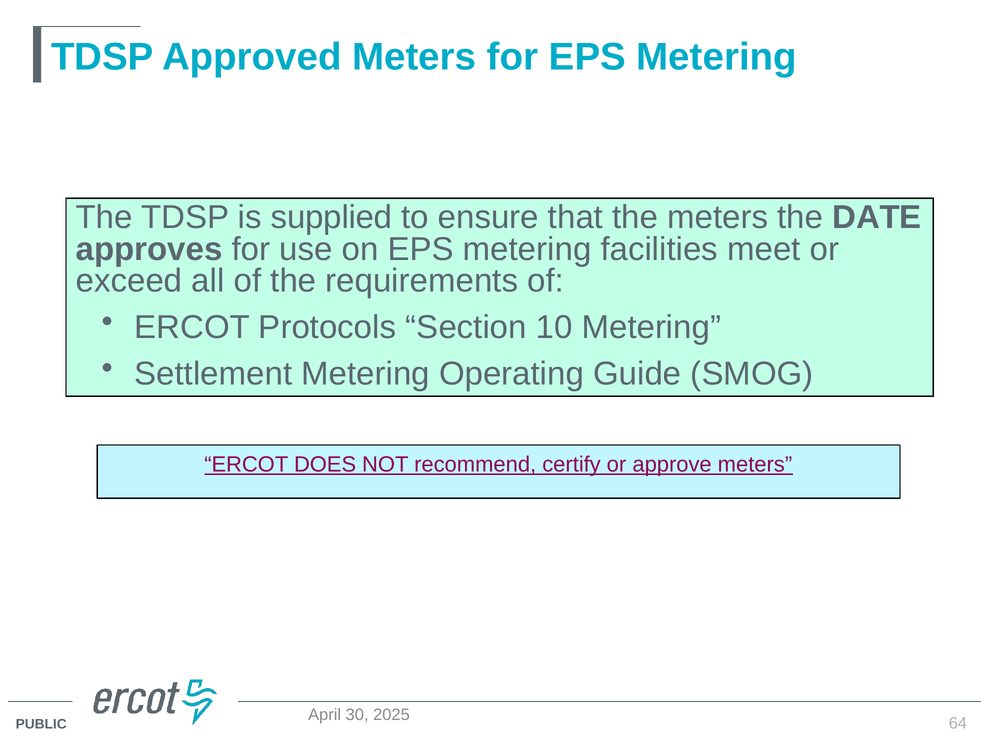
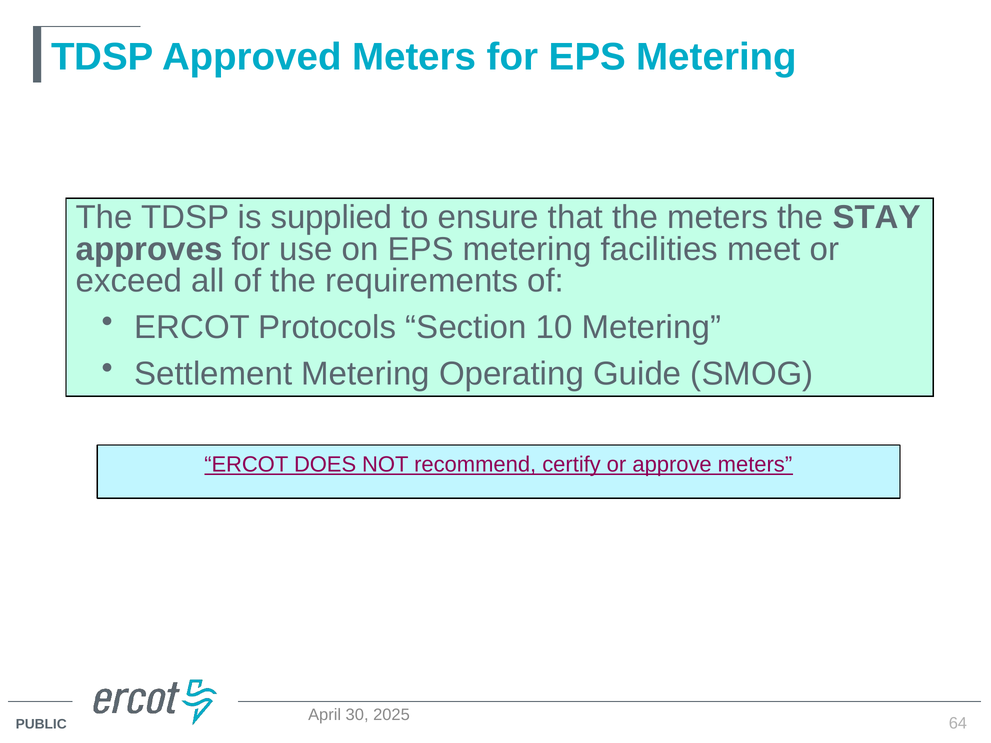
DATE: DATE -> STAY
